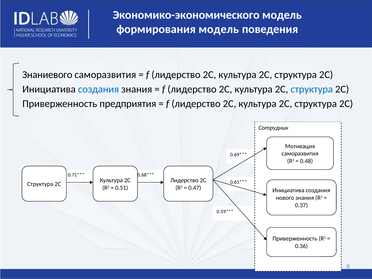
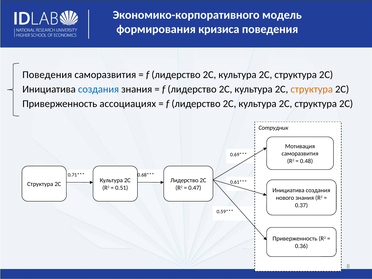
Экономико-экономического: Экономико-экономического -> Экономико-корпоративного
формирования модель: модель -> кризиса
Знаниевого at (47, 75): Знаниевого -> Поведения
структура at (312, 89) colour: blue -> orange
предприятия: предприятия -> ассоциациях
